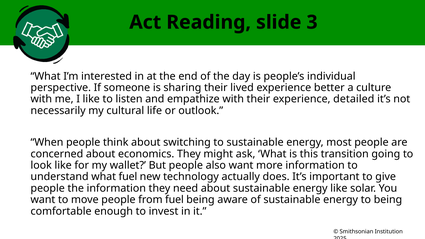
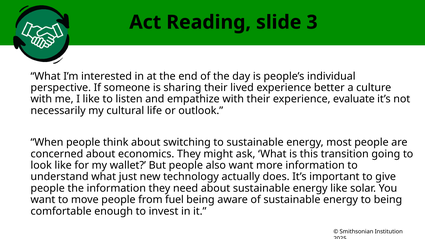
detailed: detailed -> evaluate
what fuel: fuel -> just
